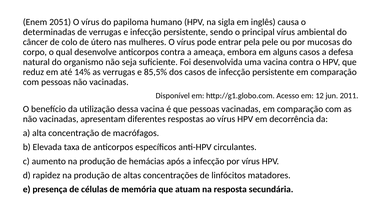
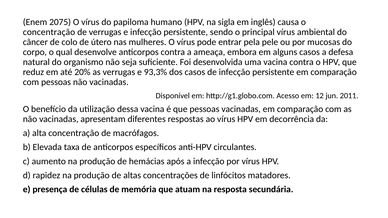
2051: 2051 -> 2075
determinadas at (49, 32): determinadas -> concentração
14%: 14% -> 20%
85,5%: 85,5% -> 93,3%
